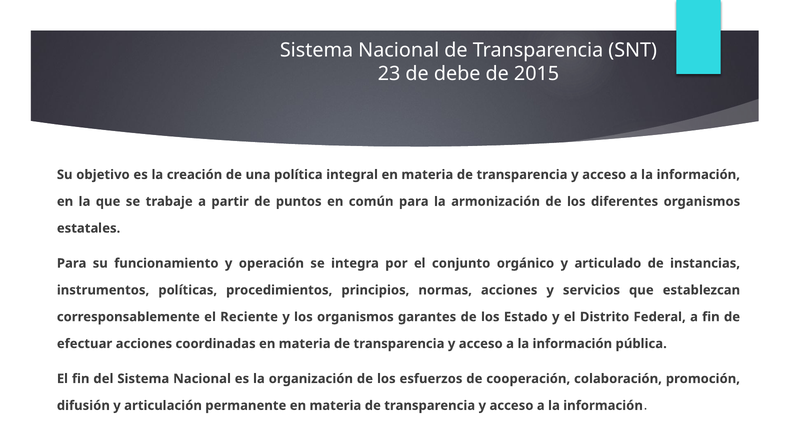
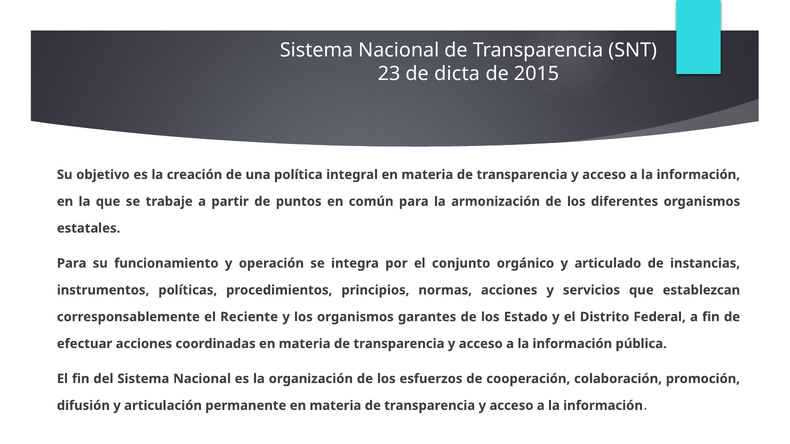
debe: debe -> dicta
